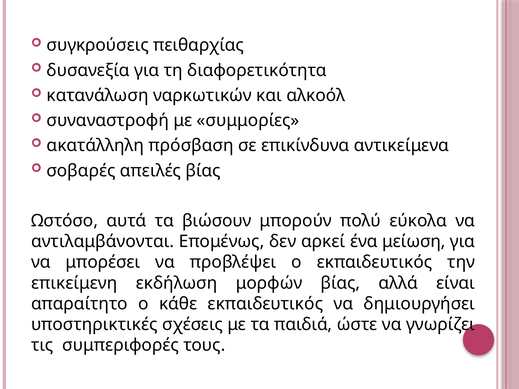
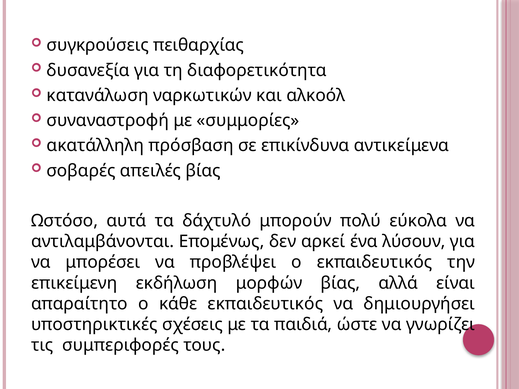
βιώσουν: βιώσουν -> δάχτυλό
μείωση: μείωση -> λύσουν
